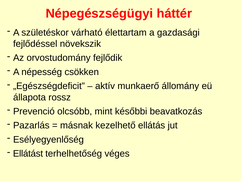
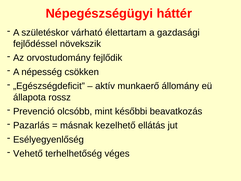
Ellátást: Ellátást -> Vehető
